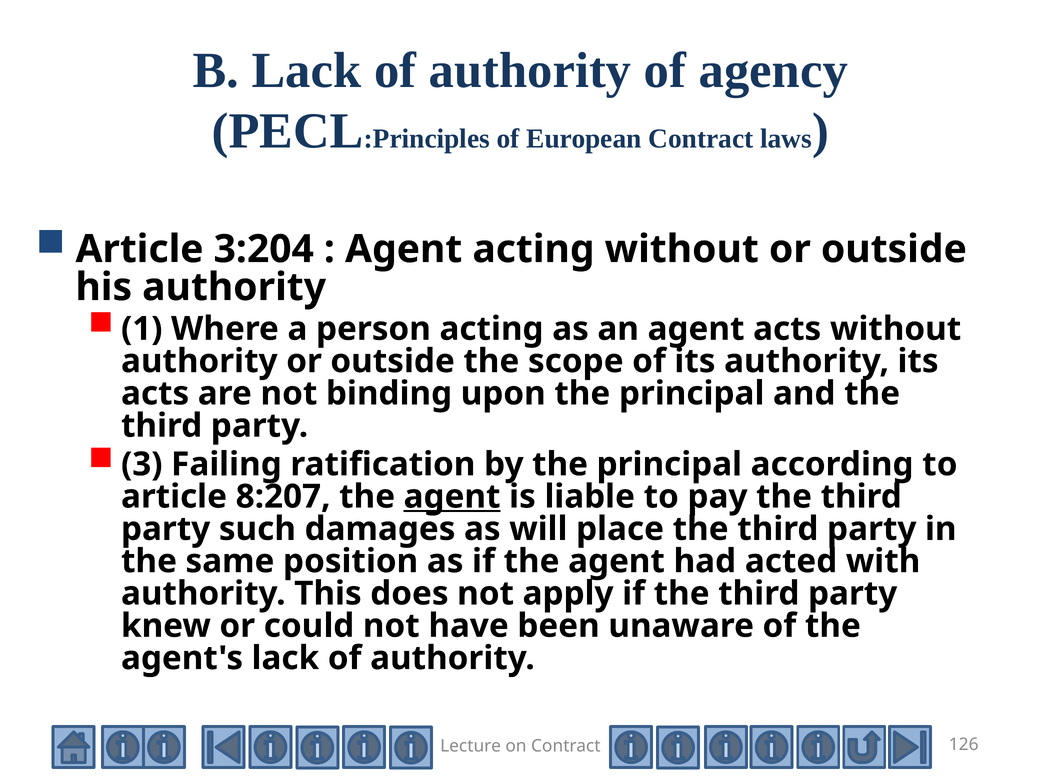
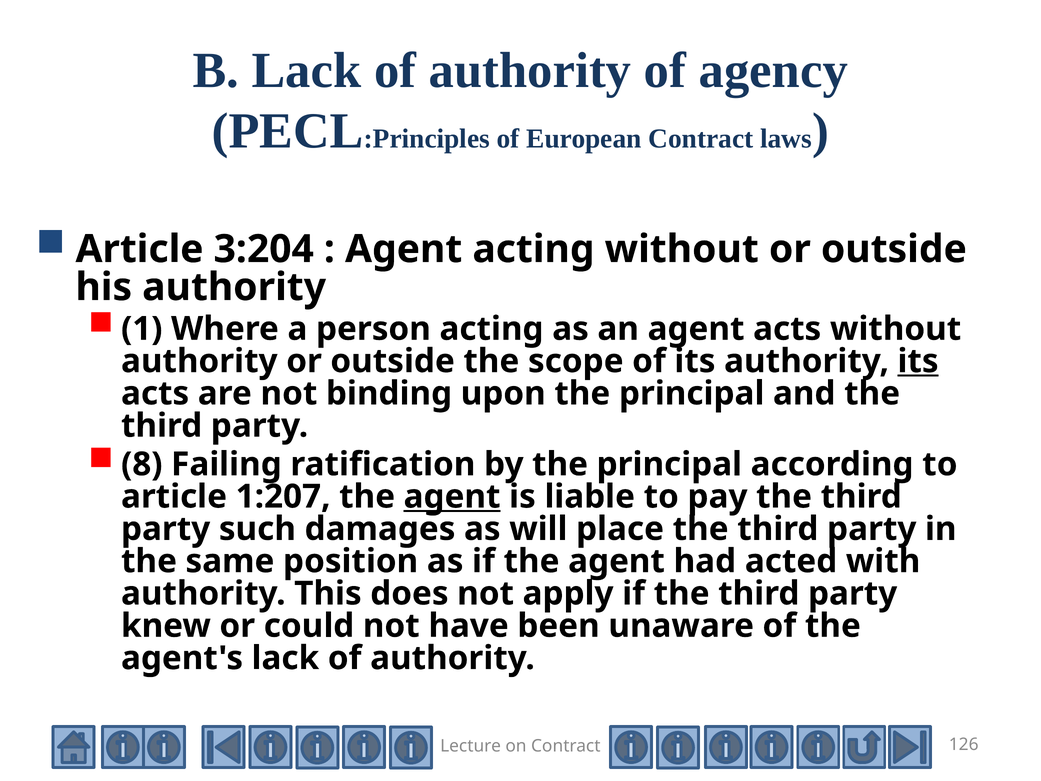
its at (918, 361) underline: none -> present
3: 3 -> 8
8:207: 8:207 -> 1:207
